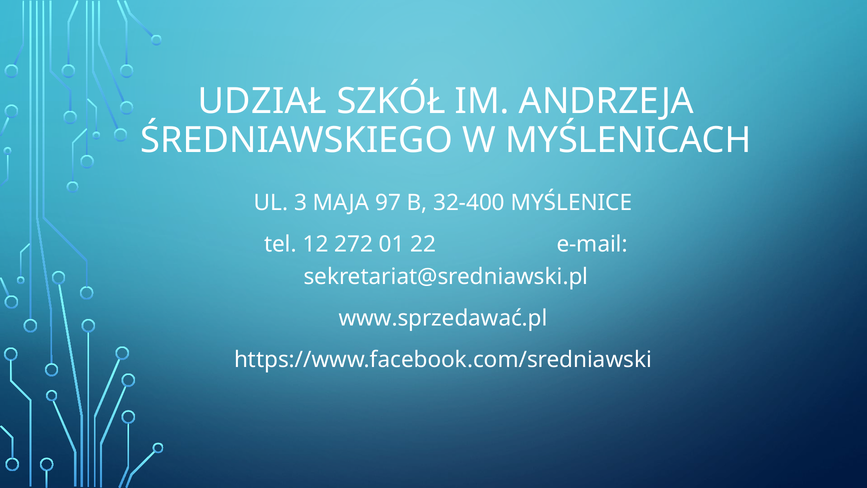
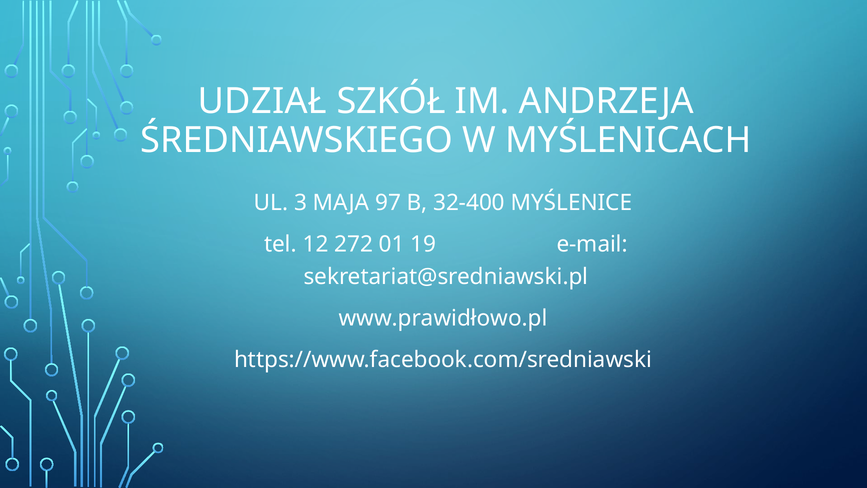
22: 22 -> 19
www.sprzedawać.pl: www.sprzedawać.pl -> www.prawidłowo.pl
